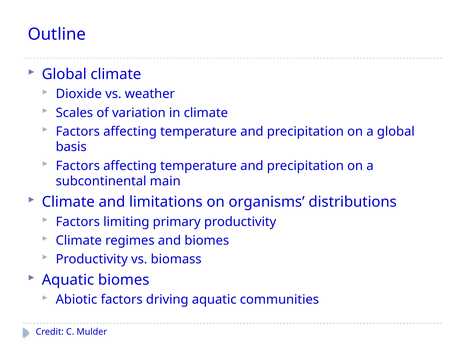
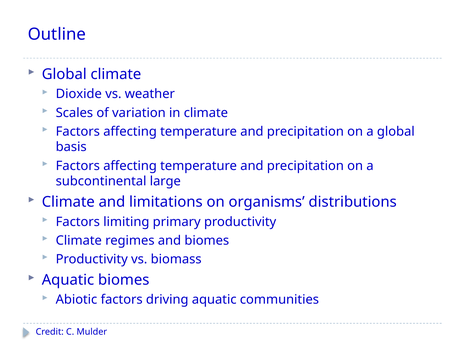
main: main -> large
